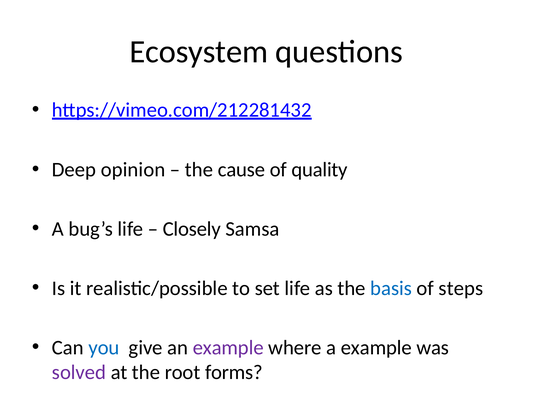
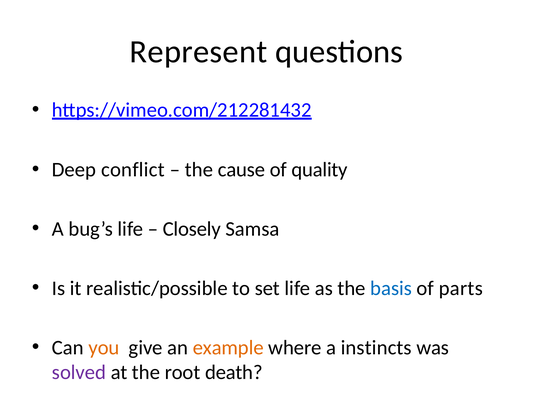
Ecosystem: Ecosystem -> Represent
opinion: opinion -> conflict
steps: steps -> parts
you colour: blue -> orange
example at (228, 347) colour: purple -> orange
a example: example -> instincts
forms: forms -> death
